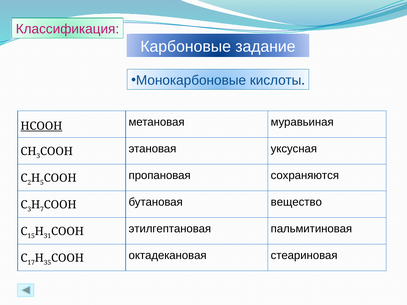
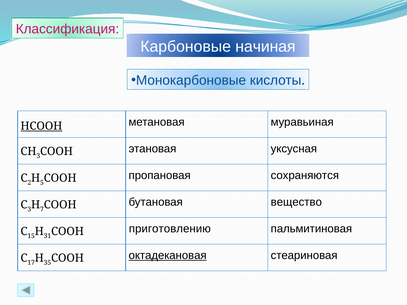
задание: задание -> начиная
этилгептановая: этилгептановая -> приготовлению
октадекановая underline: none -> present
